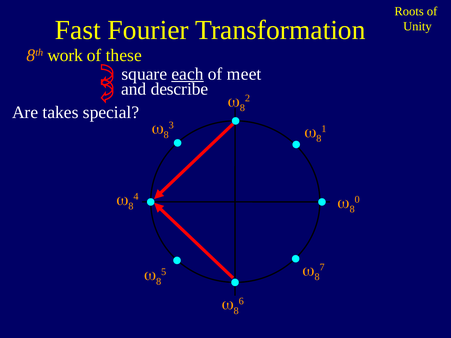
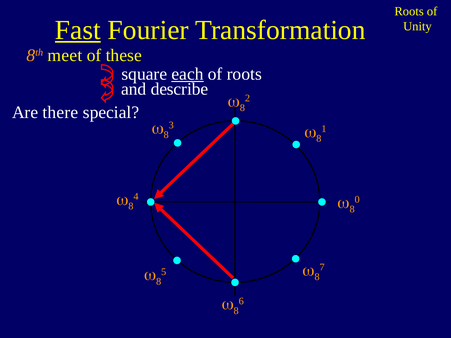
Fast underline: none -> present
work: work -> meet
of meet: meet -> roots
takes: takes -> there
